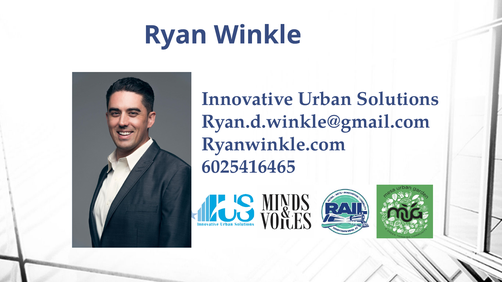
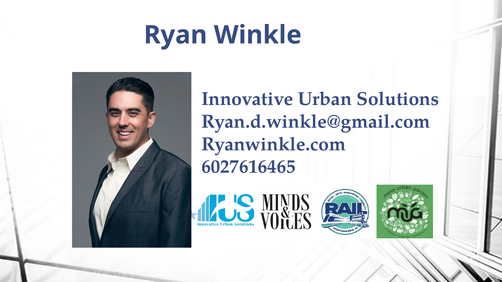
6025416465: 6025416465 -> 6027616465
